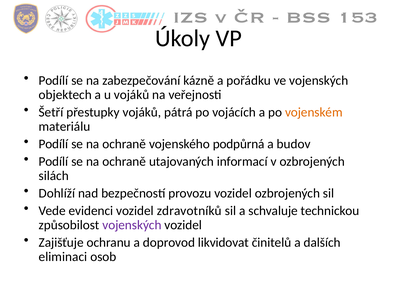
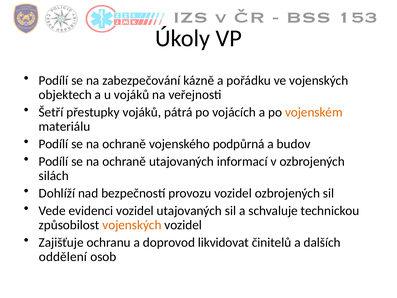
vozidel zdravotníků: zdravotníků -> utajovaných
vojenských at (132, 225) colour: purple -> orange
eliminaci: eliminaci -> oddělení
